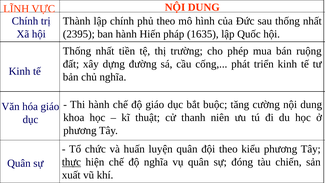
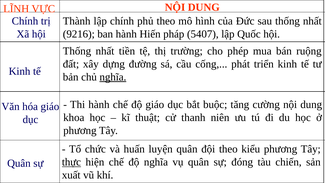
2395: 2395 -> 9216
1635: 1635 -> 5407
nghĩa at (113, 77) underline: none -> present
